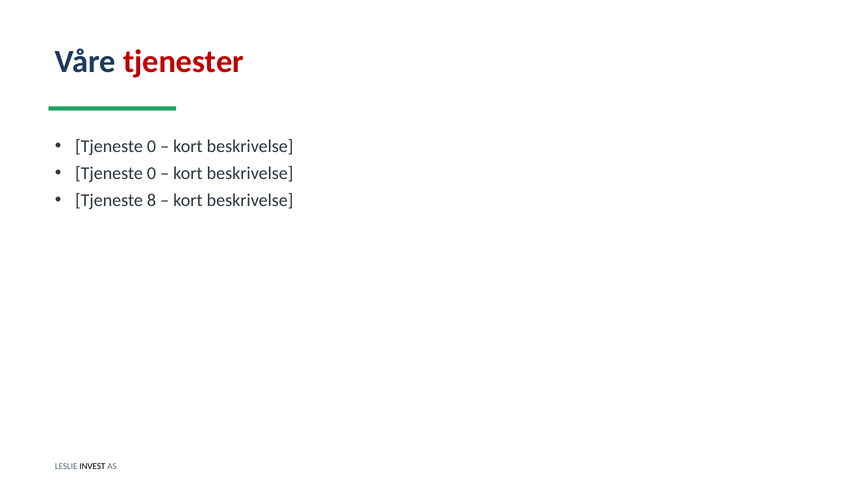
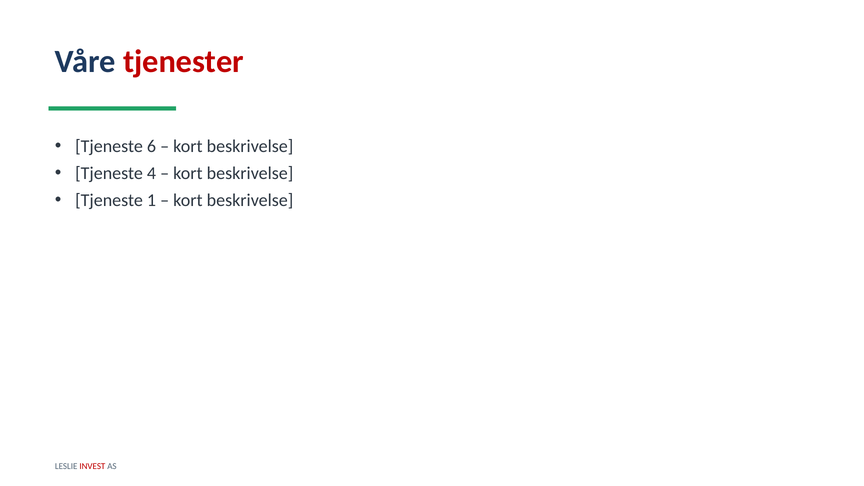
0 at (151, 146): 0 -> 6
0 at (151, 173): 0 -> 4
8: 8 -> 1
INVEST colour: black -> red
